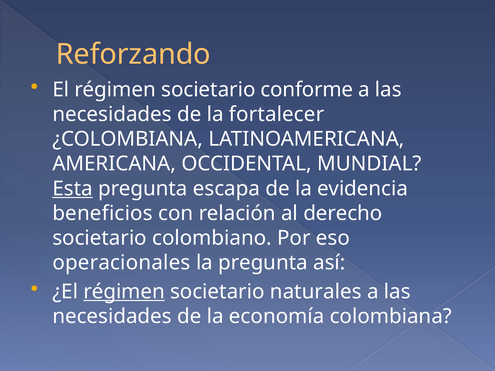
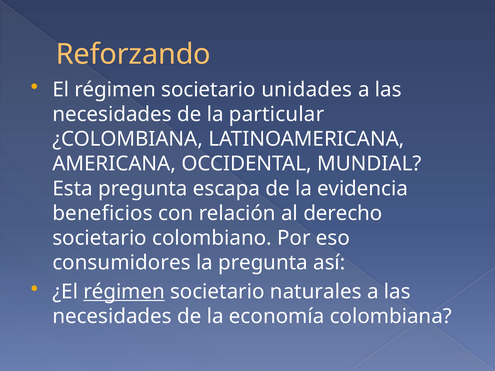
conforme: conforme -> unidades
fortalecer: fortalecer -> particular
Esta underline: present -> none
operacionales: operacionales -> consumidores
